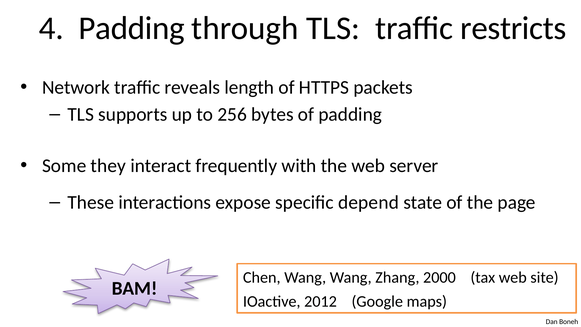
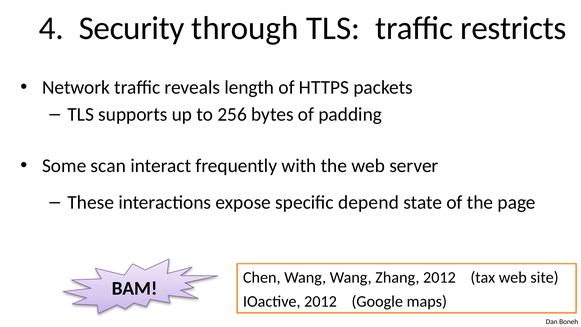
4 Padding: Padding -> Security
they: they -> scan
Zhang 2000: 2000 -> 2012
